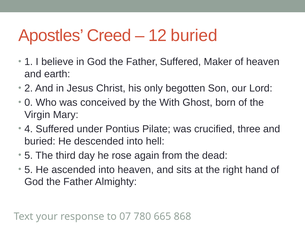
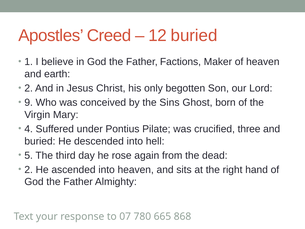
Father Suffered: Suffered -> Factions
0: 0 -> 9
With: With -> Sins
5 at (29, 169): 5 -> 2
